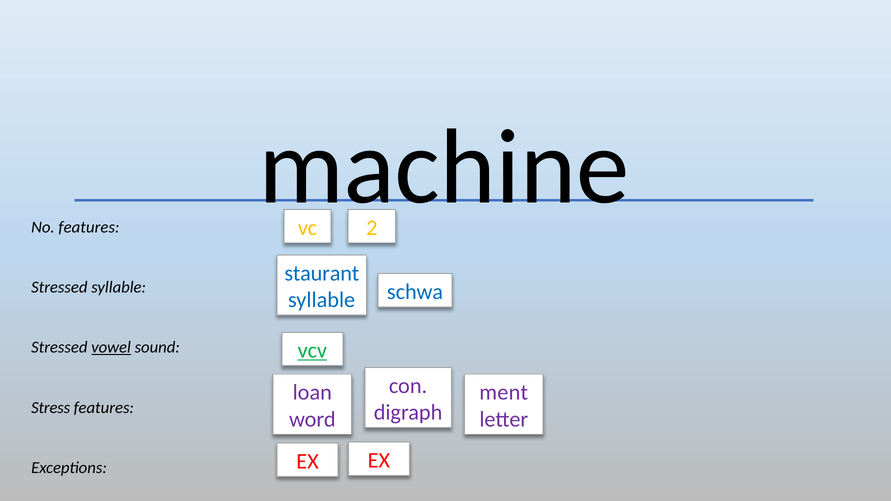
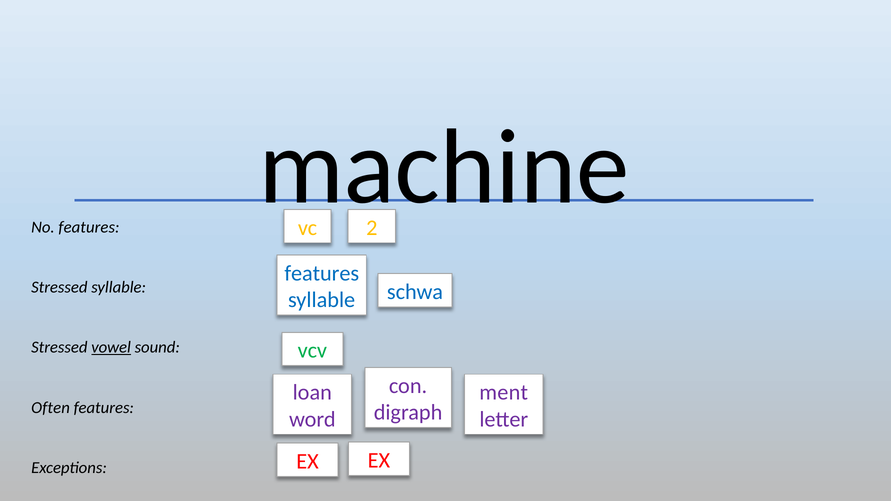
staurant at (322, 273): staurant -> features
vcv underline: present -> none
Stress: Stress -> Often
